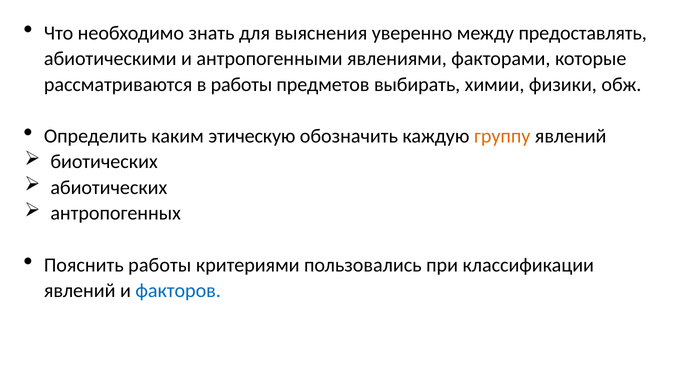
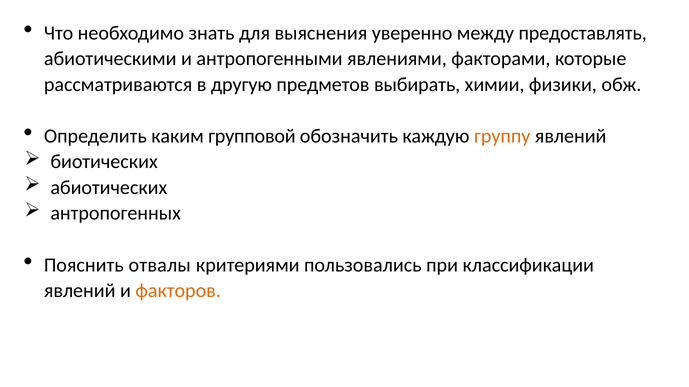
в работы: работы -> другую
этическую: этическую -> групповой
Пояснить работы: работы -> отвалы
факторов colour: blue -> orange
